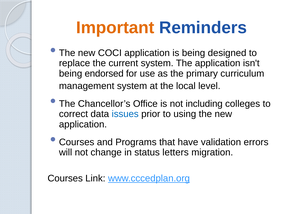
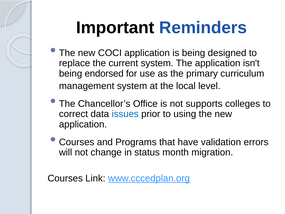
Important colour: orange -> black
including: including -> supports
letters: letters -> month
